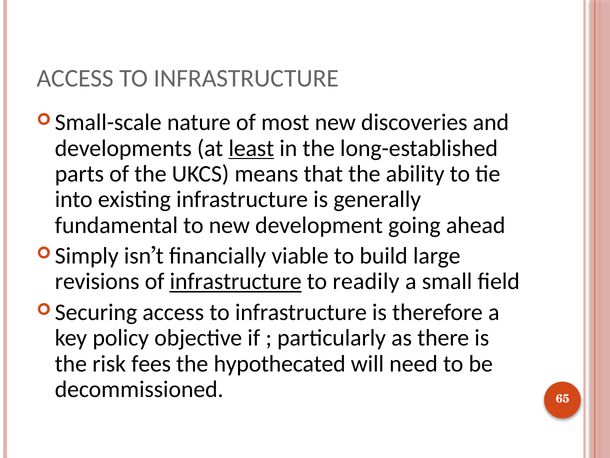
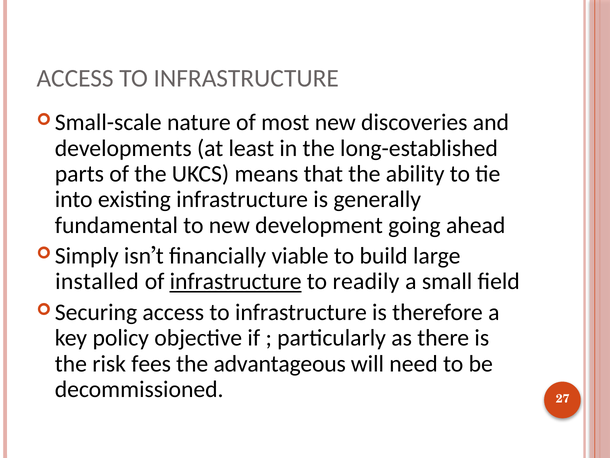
least underline: present -> none
revisions: revisions -> installed
hypothecated: hypothecated -> advantageous
65: 65 -> 27
